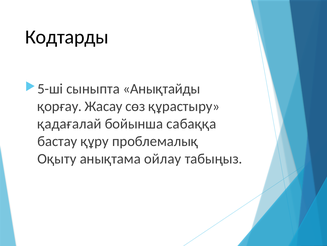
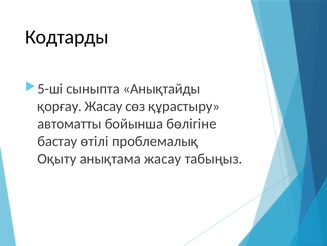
қадағалай: қадағалай -> автоматты
сабаққа: сабаққа -> бөлігіне
құру: құру -> өтілі
анықтама ойлау: ойлау -> жасау
